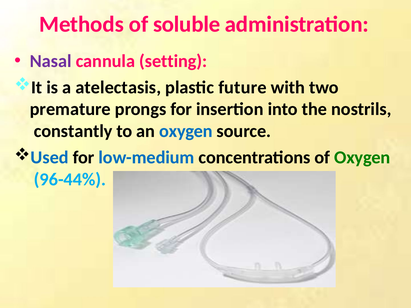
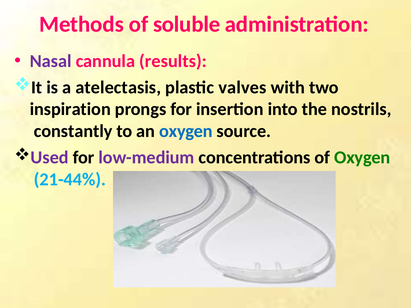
setting: setting -> results
future: future -> valves
premature: premature -> inspiration
Used colour: blue -> purple
low-medium colour: blue -> purple
96-44%: 96-44% -> 21-44%
